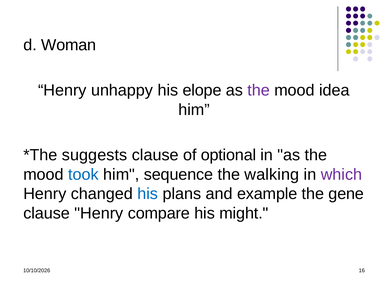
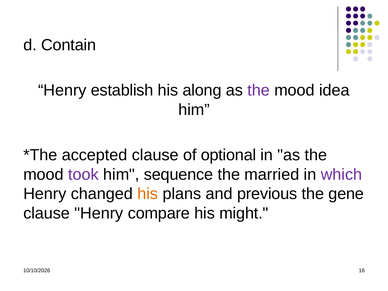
Woman: Woman -> Contain
unhappy: unhappy -> establish
elope: elope -> along
suggests: suggests -> accepted
took colour: blue -> purple
walking: walking -> married
his at (148, 194) colour: blue -> orange
example: example -> previous
